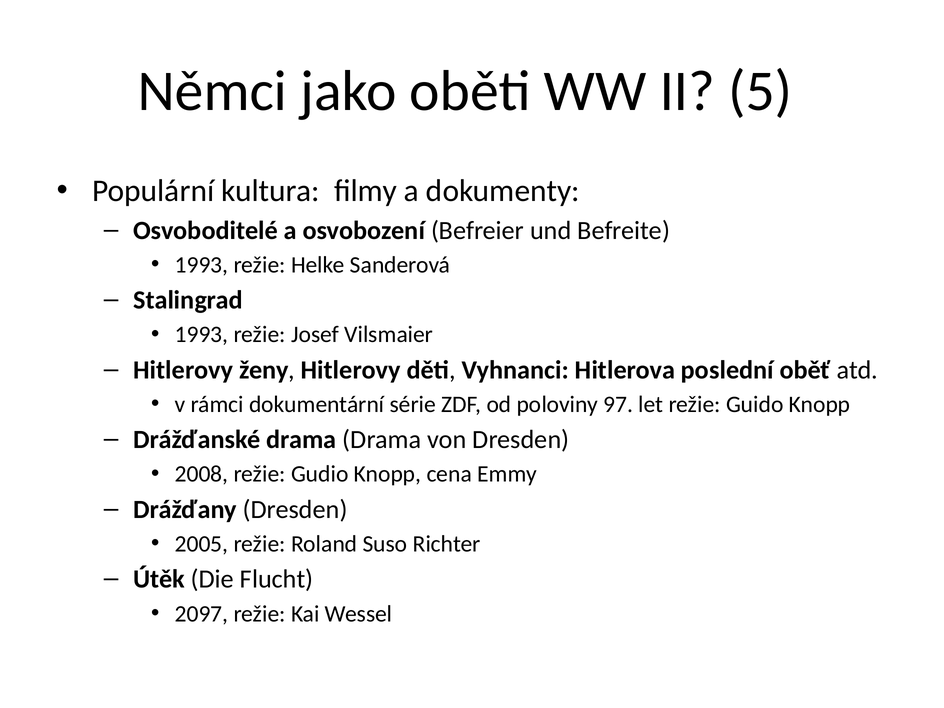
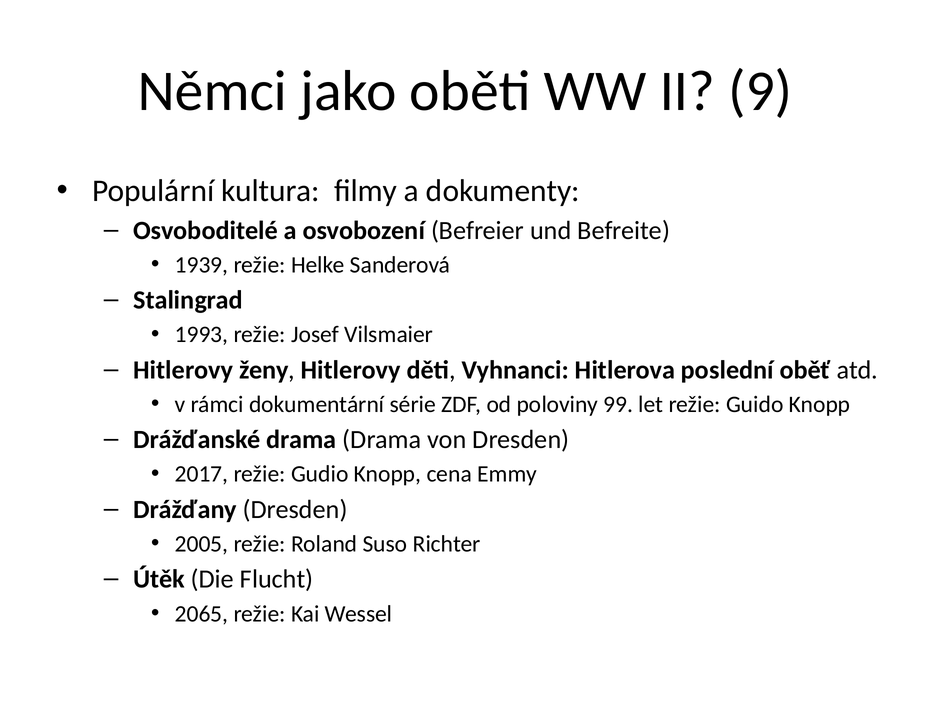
5: 5 -> 9
1993 at (201, 265): 1993 -> 1939
97: 97 -> 99
2008: 2008 -> 2017
2097: 2097 -> 2065
